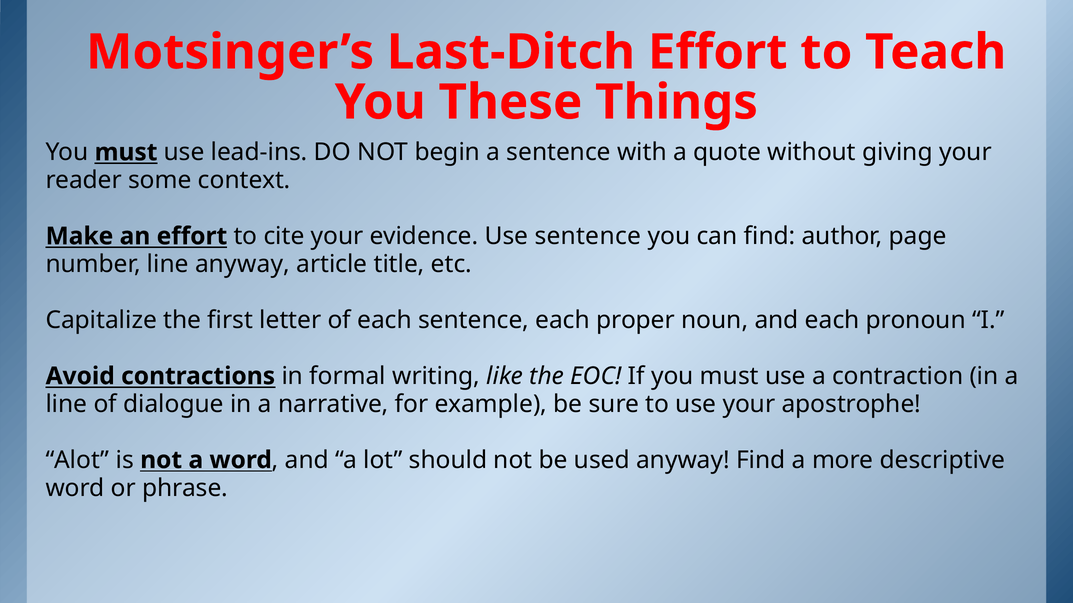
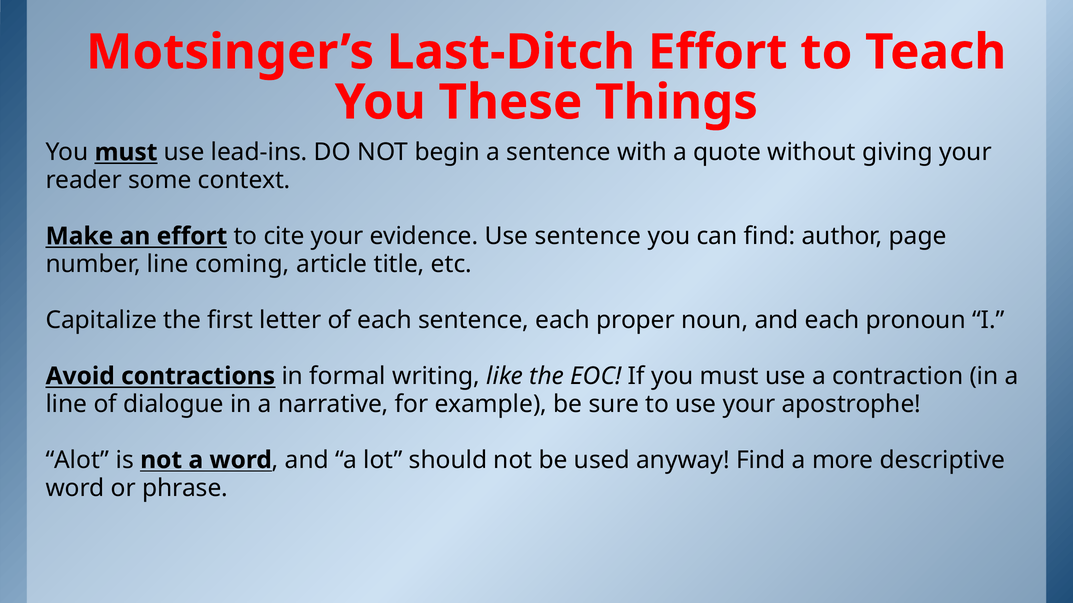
line anyway: anyway -> coming
